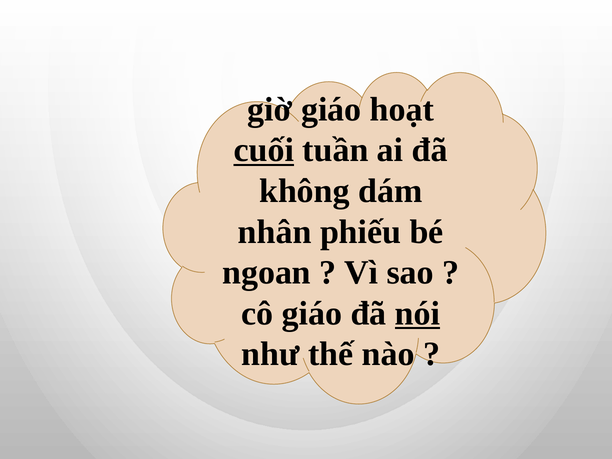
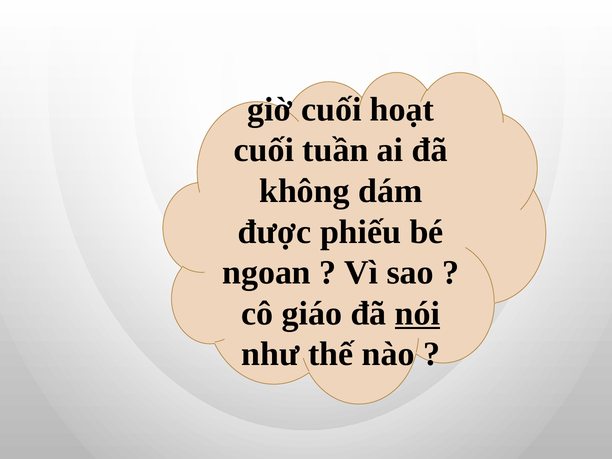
giờ giáo: giáo -> cuối
cuối at (264, 150) underline: present -> none
nhân: nhân -> được
